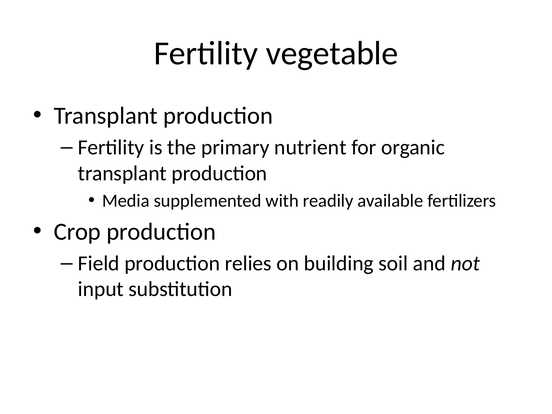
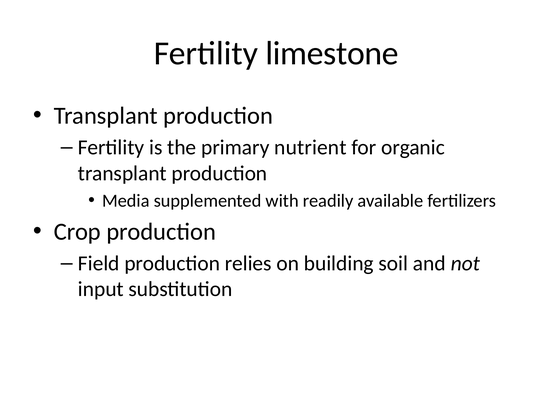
vegetable: vegetable -> limestone
